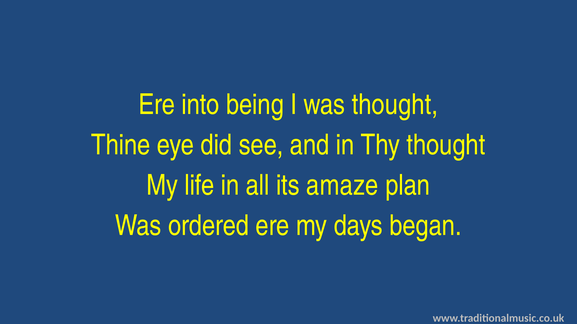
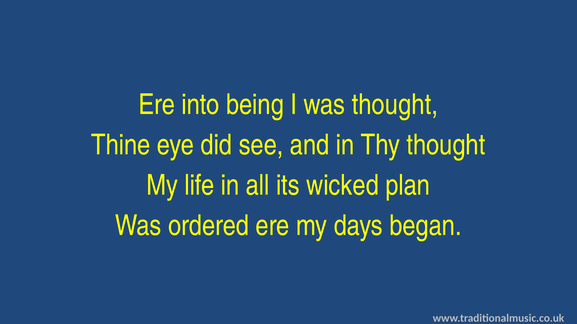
amaze: amaze -> wicked
